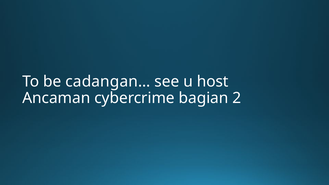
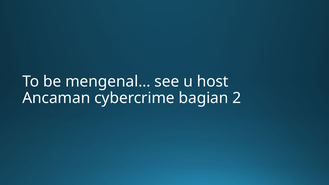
cadangan…: cadangan… -> mengenal…
